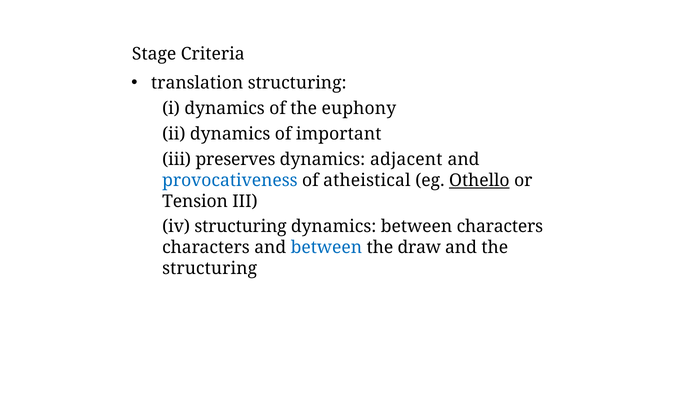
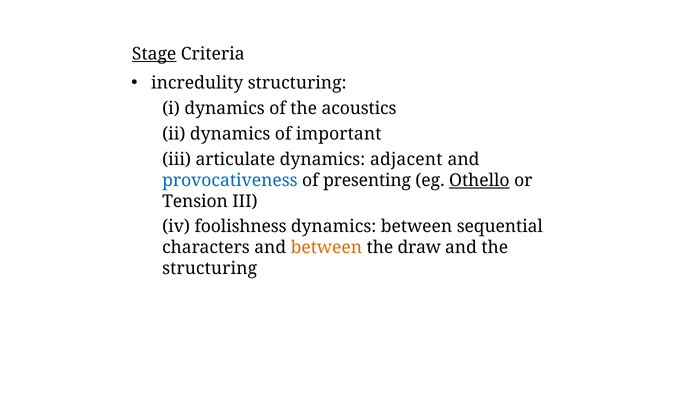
Stage underline: none -> present
translation: translation -> incredulity
euphony: euphony -> acoustics
preserves: preserves -> articulate
atheistical: atheistical -> presenting
iv structuring: structuring -> foolishness
between characters: characters -> sequential
between at (326, 248) colour: blue -> orange
